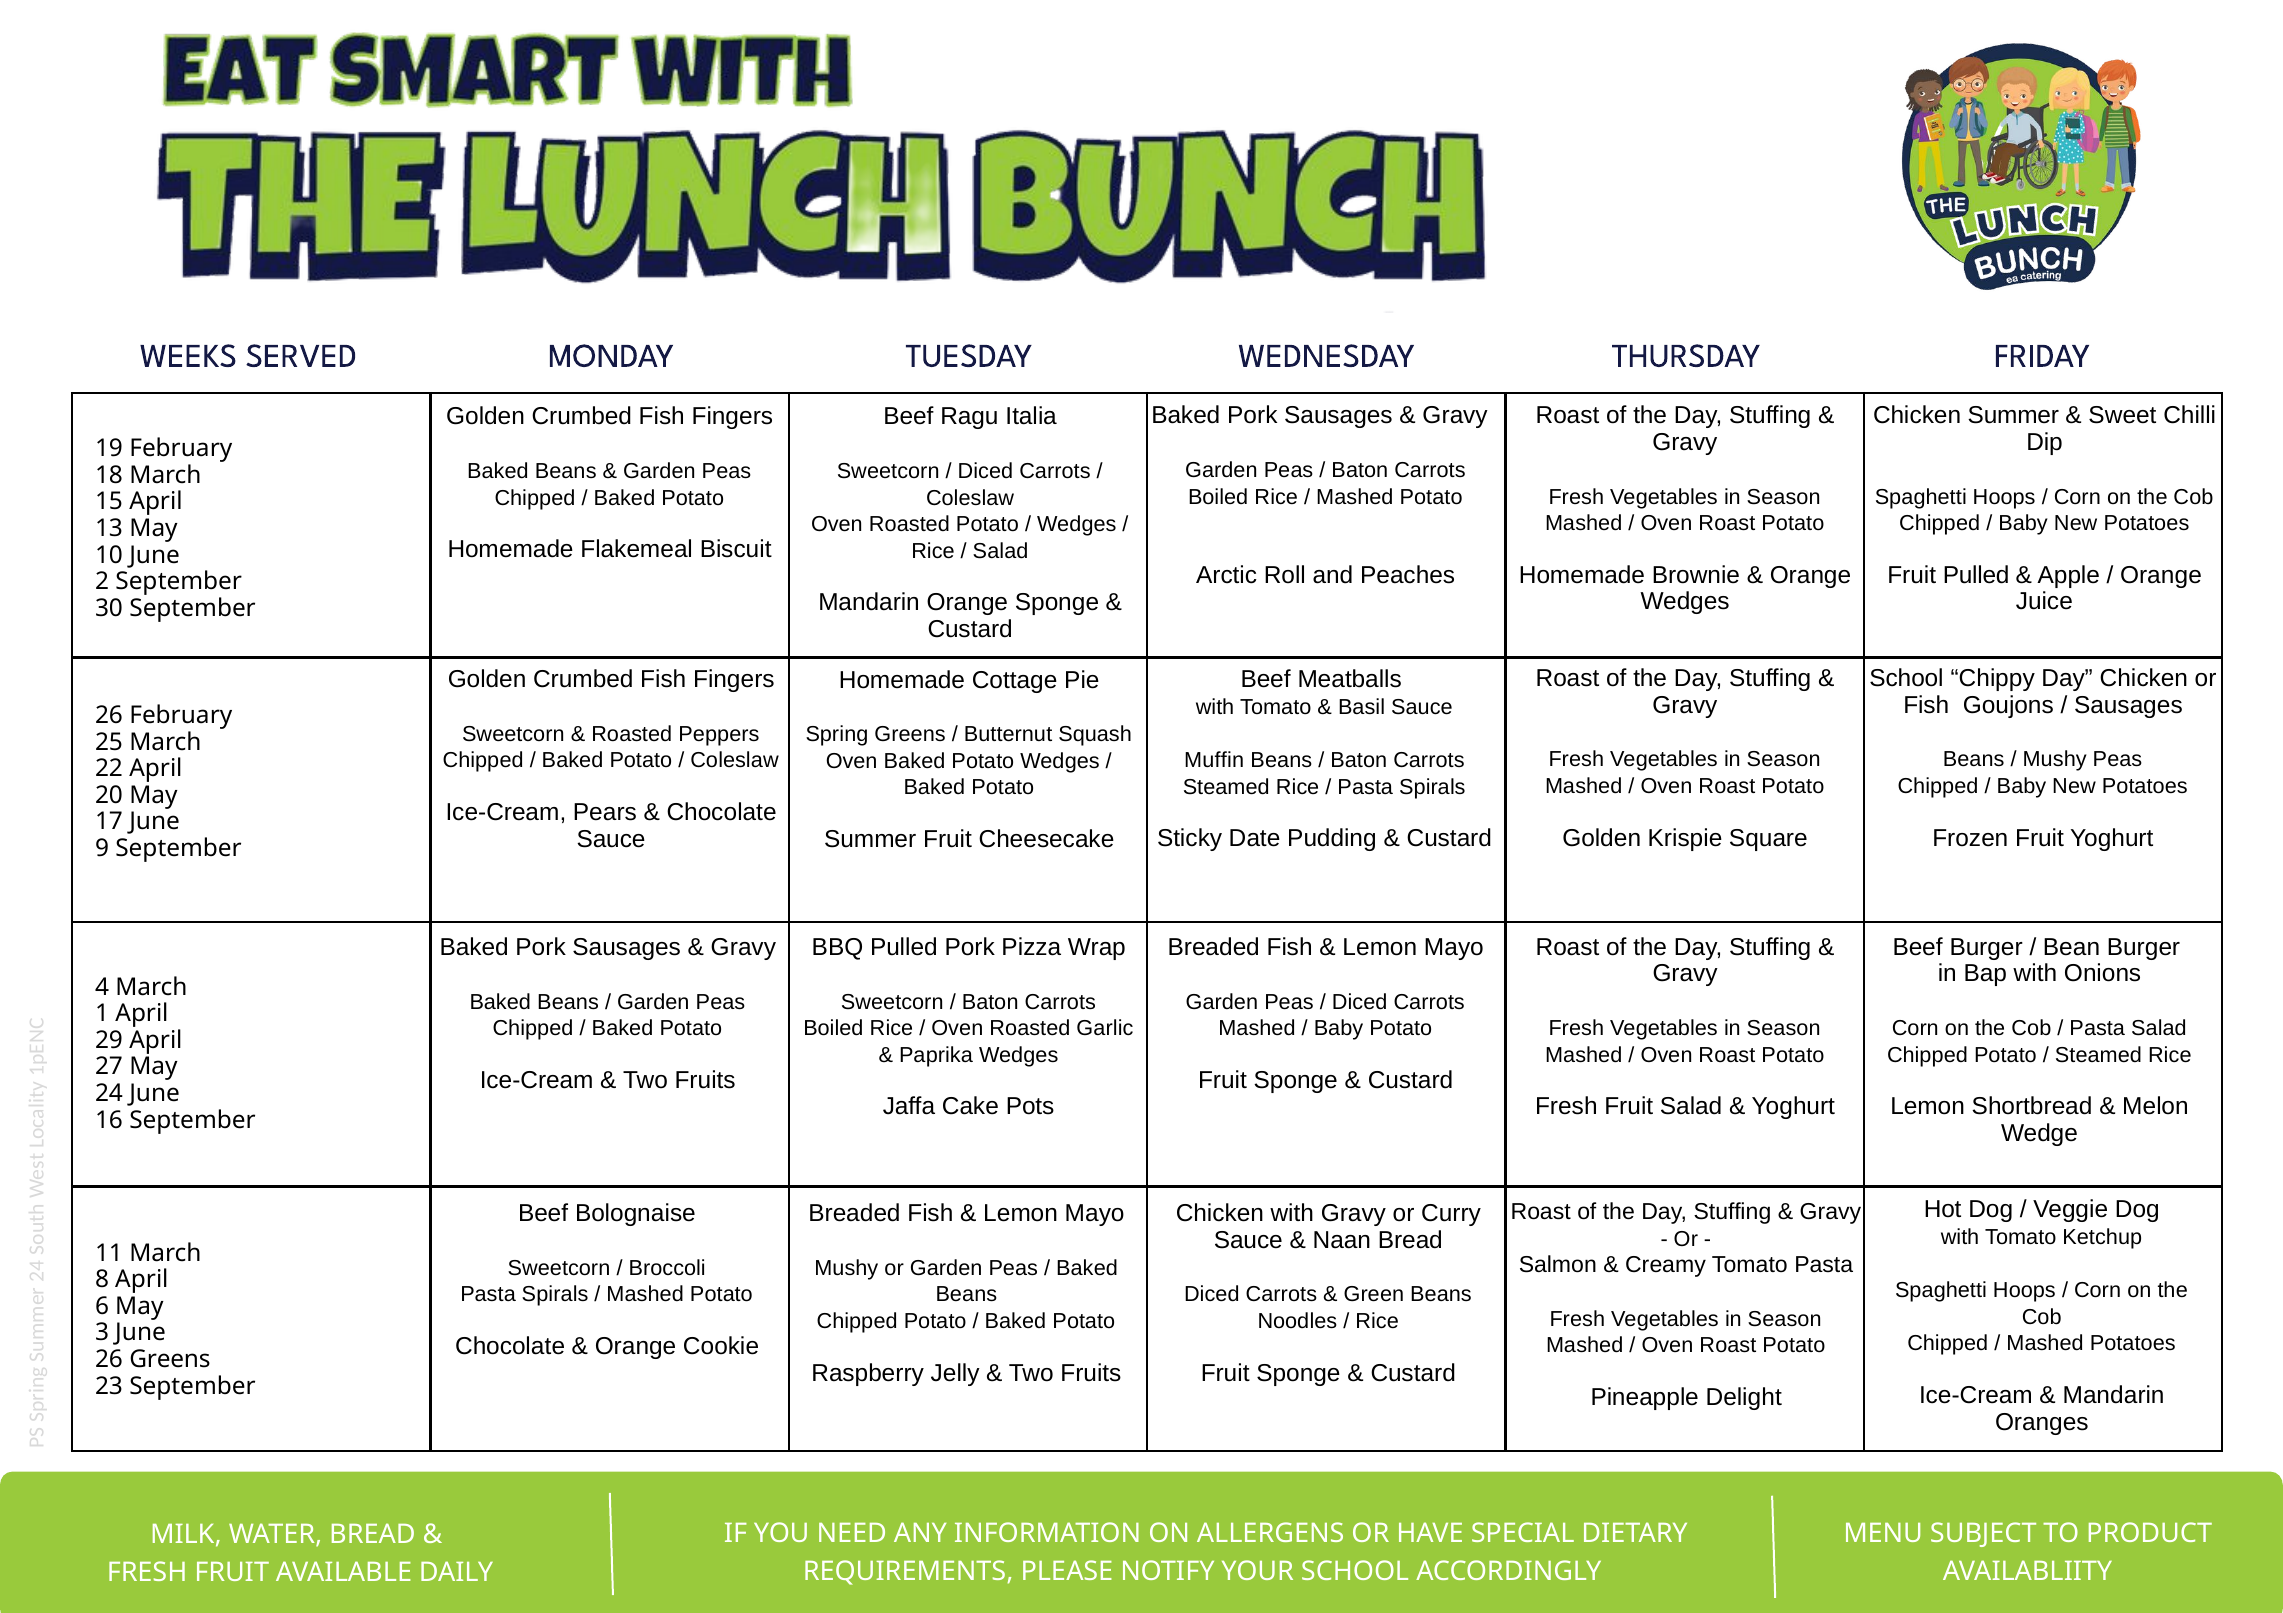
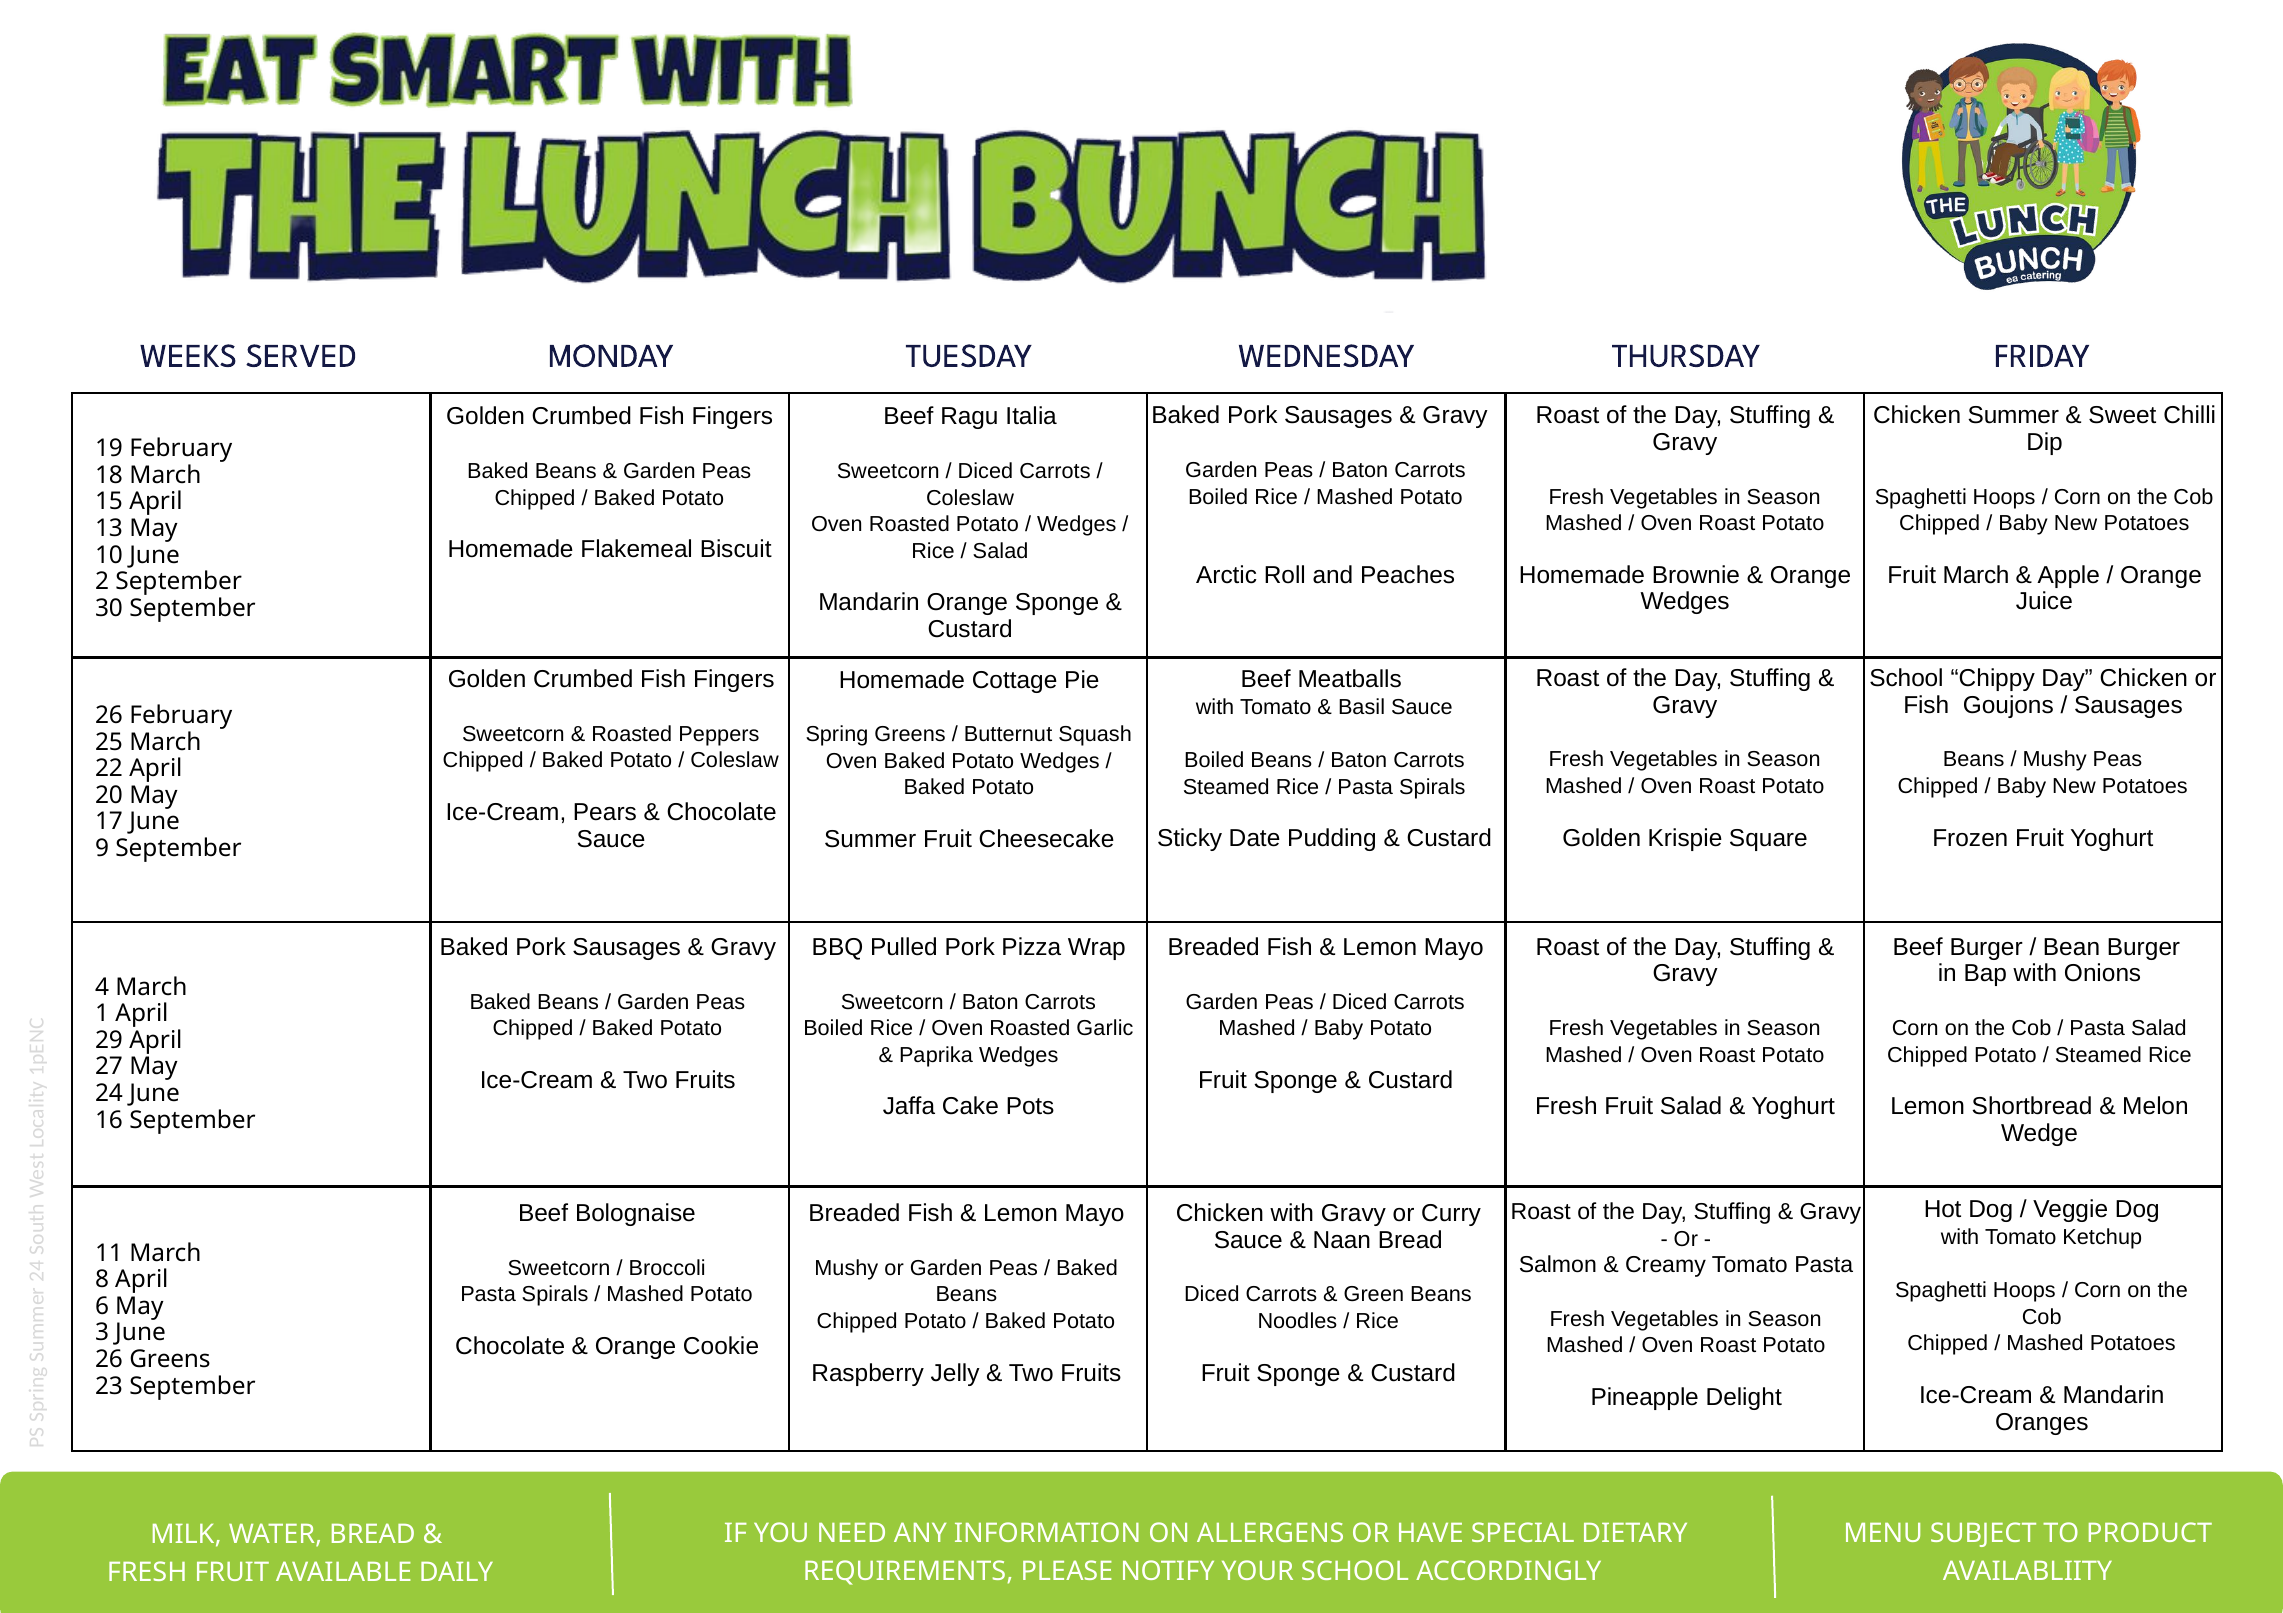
Fruit Pulled: Pulled -> March
Muffin at (1214, 760): Muffin -> Boiled
